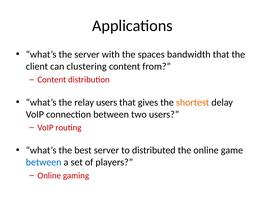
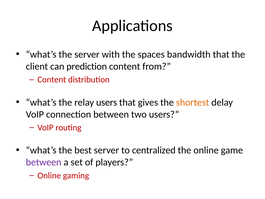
clustering: clustering -> prediction
distributed: distributed -> centralized
between at (44, 162) colour: blue -> purple
